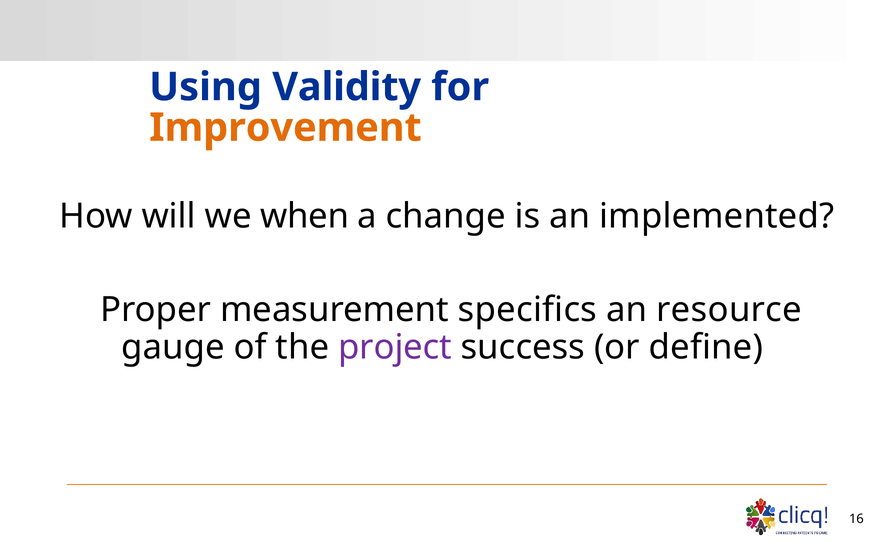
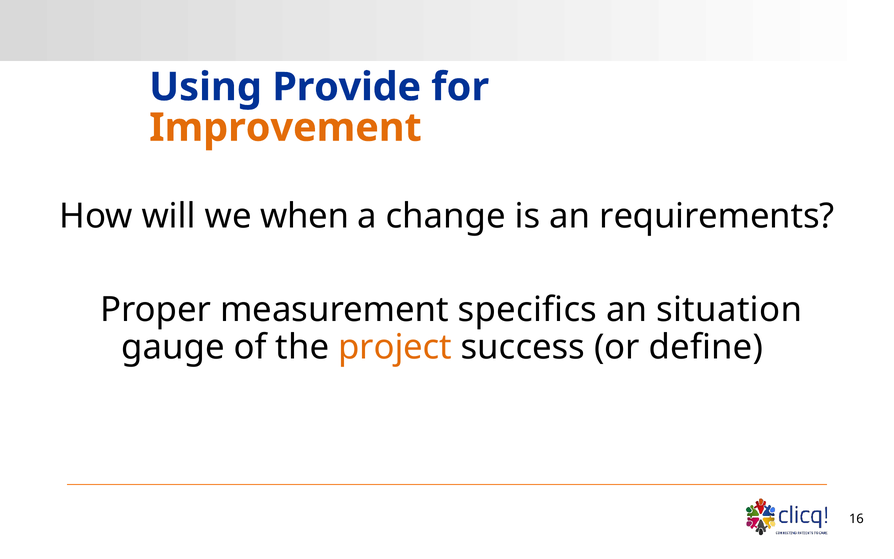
Validity: Validity -> Provide
implemented: implemented -> requirements
resource: resource -> situation
project colour: purple -> orange
